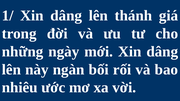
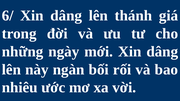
1/: 1/ -> 6/
